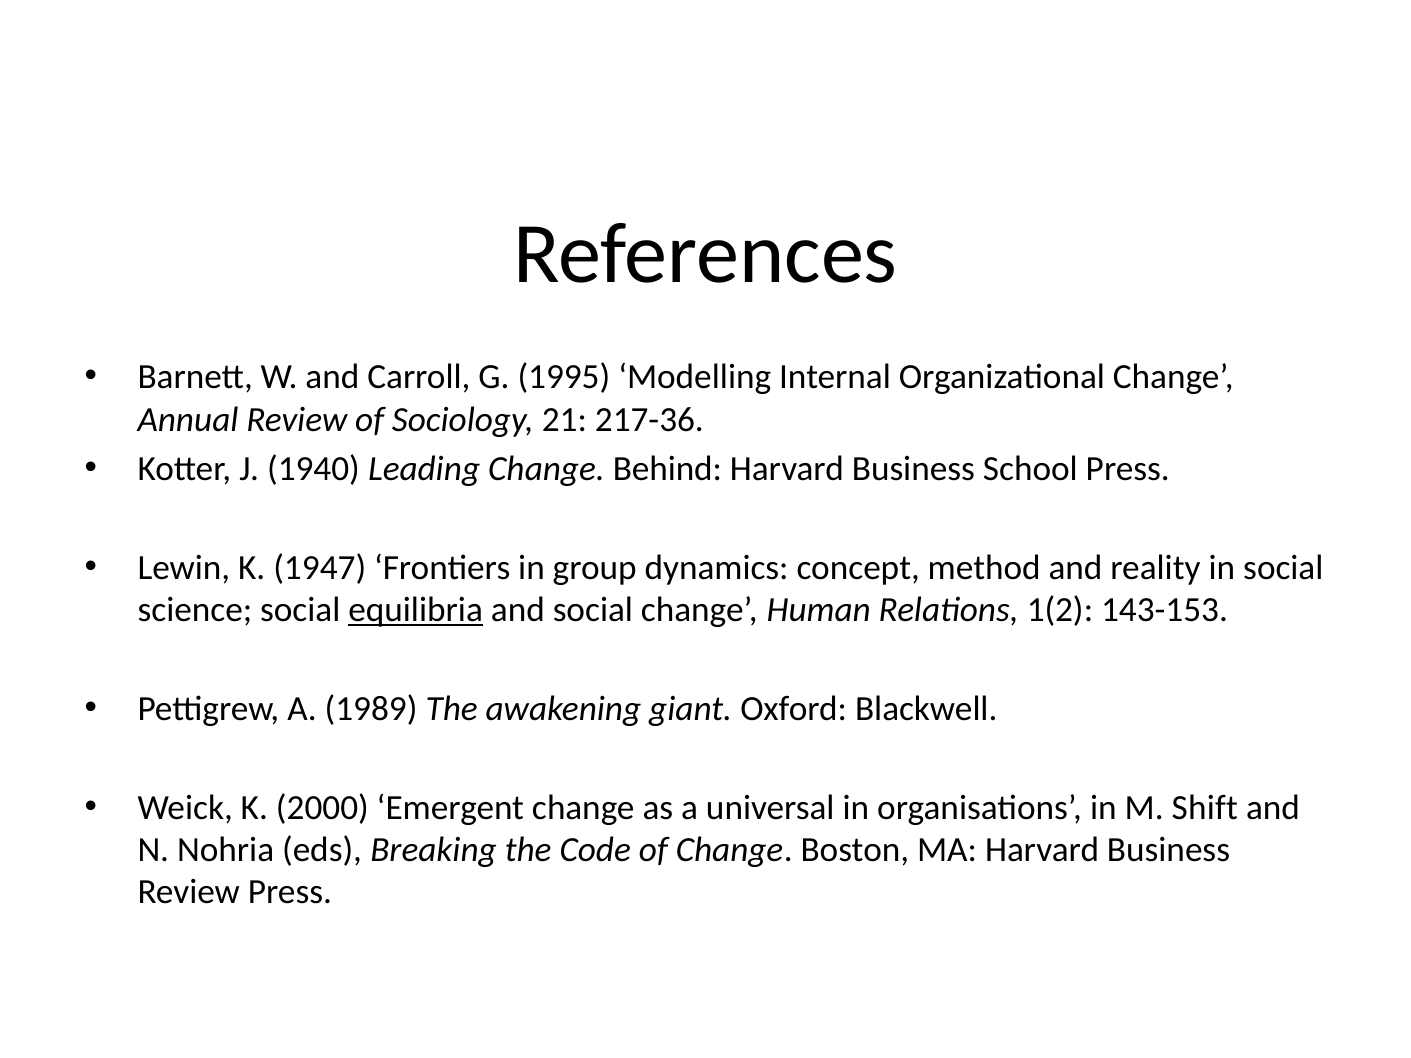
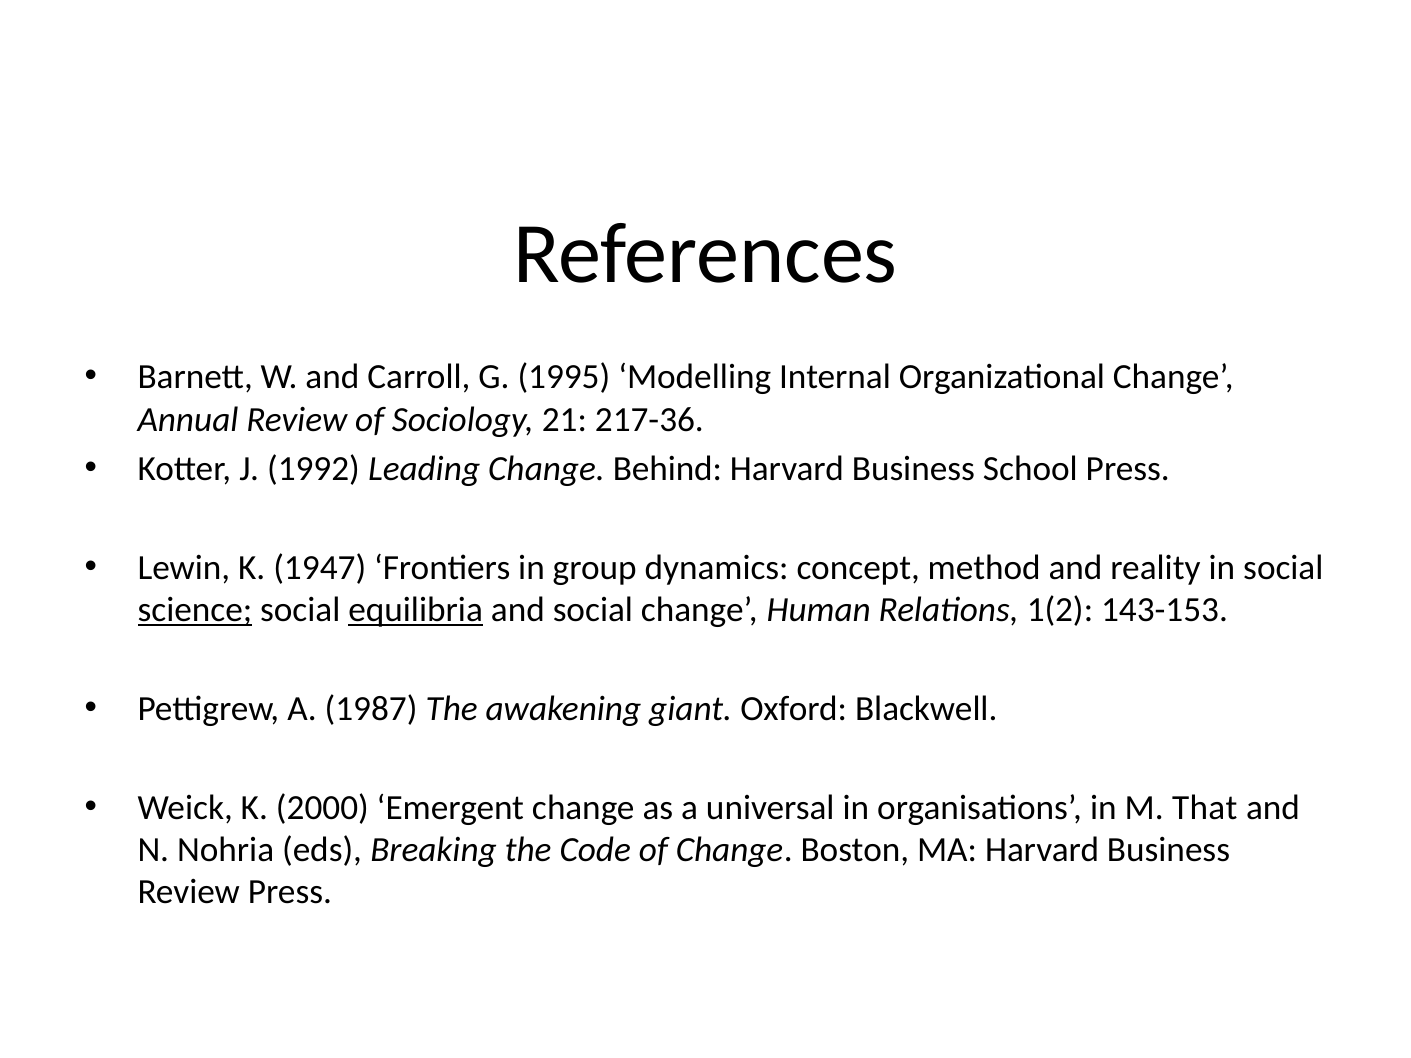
1940: 1940 -> 1992
science underline: none -> present
1989: 1989 -> 1987
Shift: Shift -> That
